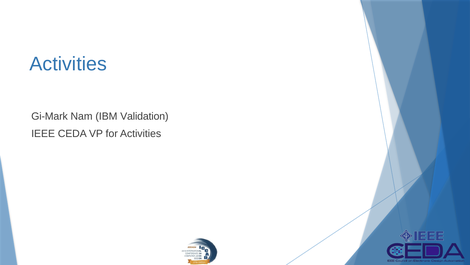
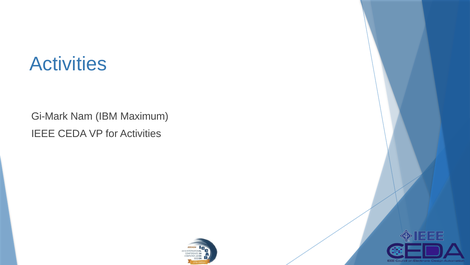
Validation: Validation -> Maximum
